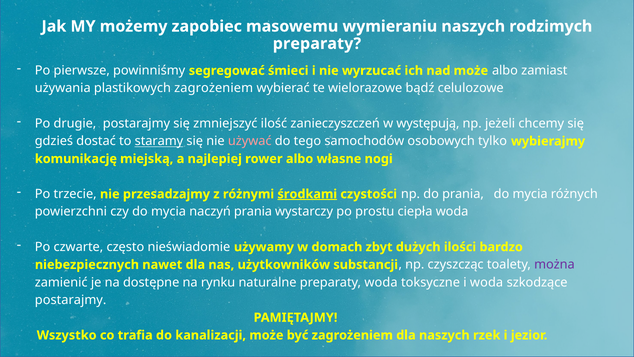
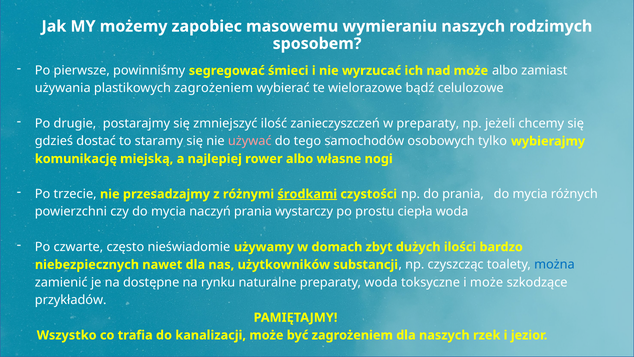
preparaty at (317, 44): preparaty -> sposobem
w występują: występują -> preparaty
staramy underline: present -> none
można colour: purple -> blue
i woda: woda -> może
postarajmy at (71, 300): postarajmy -> przykładów
